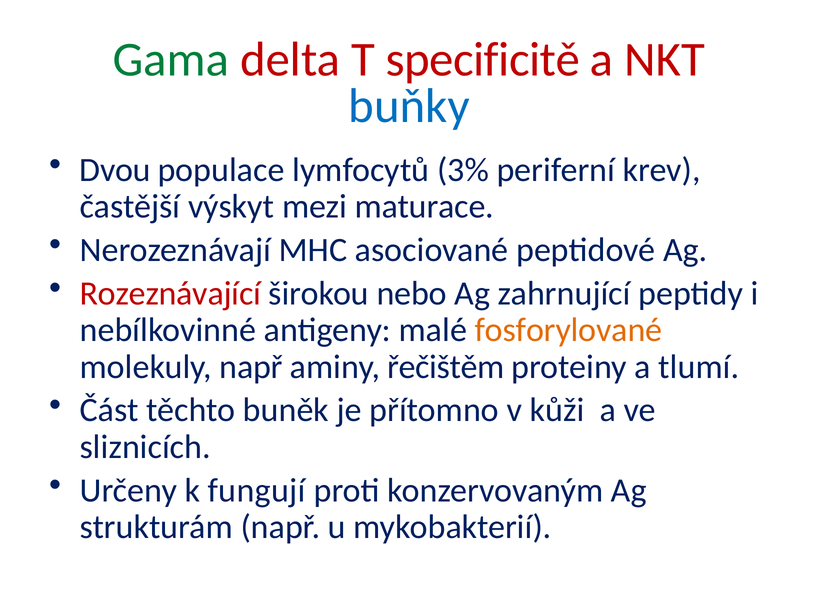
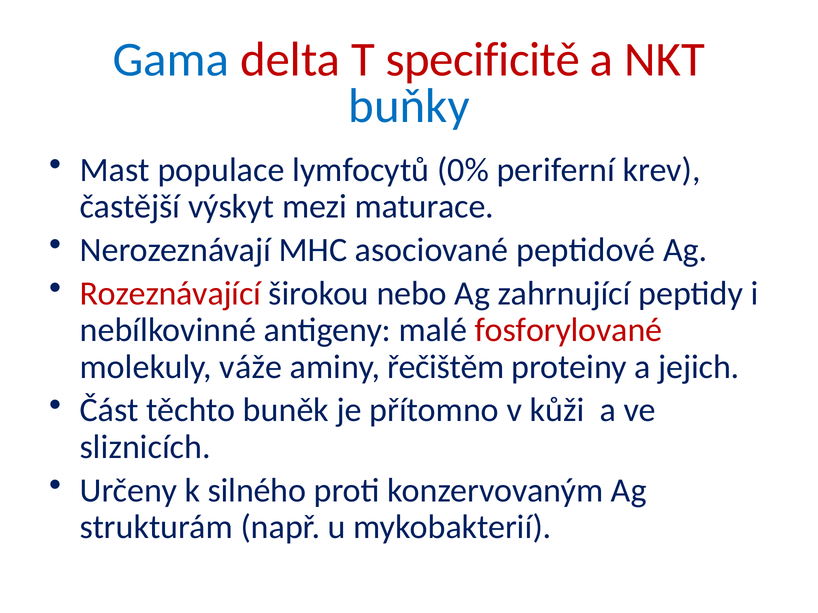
Gama colour: green -> blue
Dvou: Dvou -> Mast
3%: 3% -> 0%
fosforylované colour: orange -> red
molekuly např: např -> váže
tlumí: tlumí -> jejich
fungují: fungují -> silného
